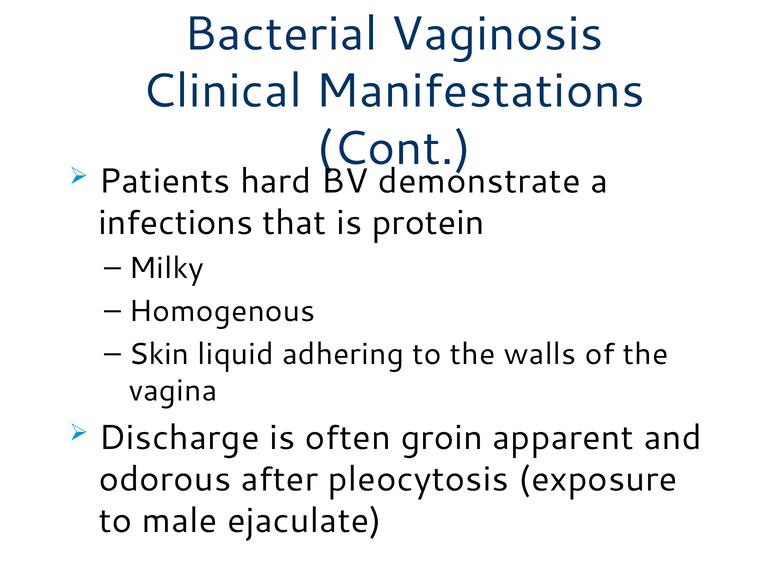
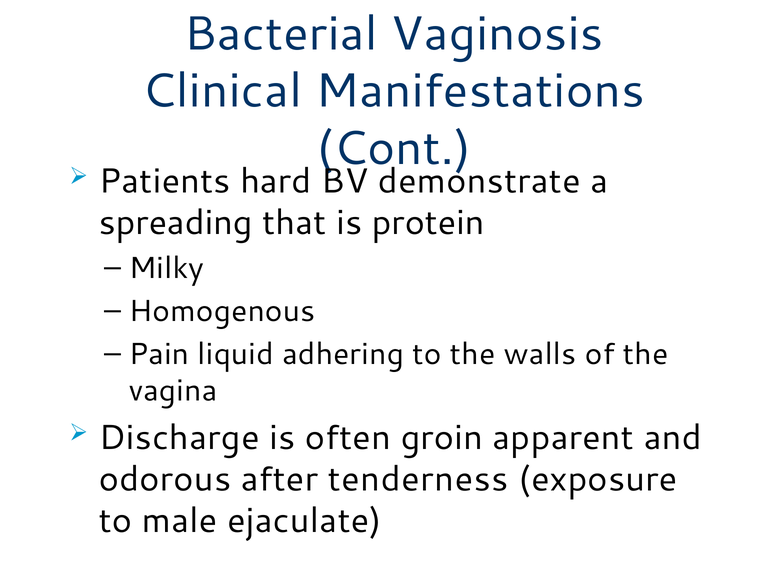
infections: infections -> spreading
Skin: Skin -> Pain
pleocytosis: pleocytosis -> tenderness
